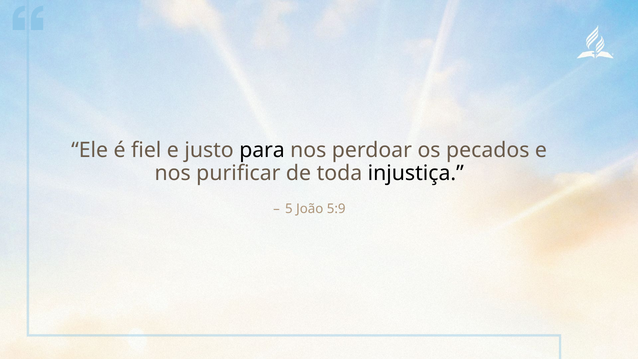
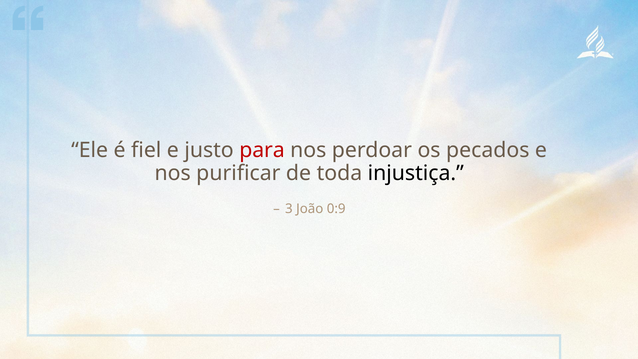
para colour: black -> red
5: 5 -> 3
5:9: 5:9 -> 0:9
